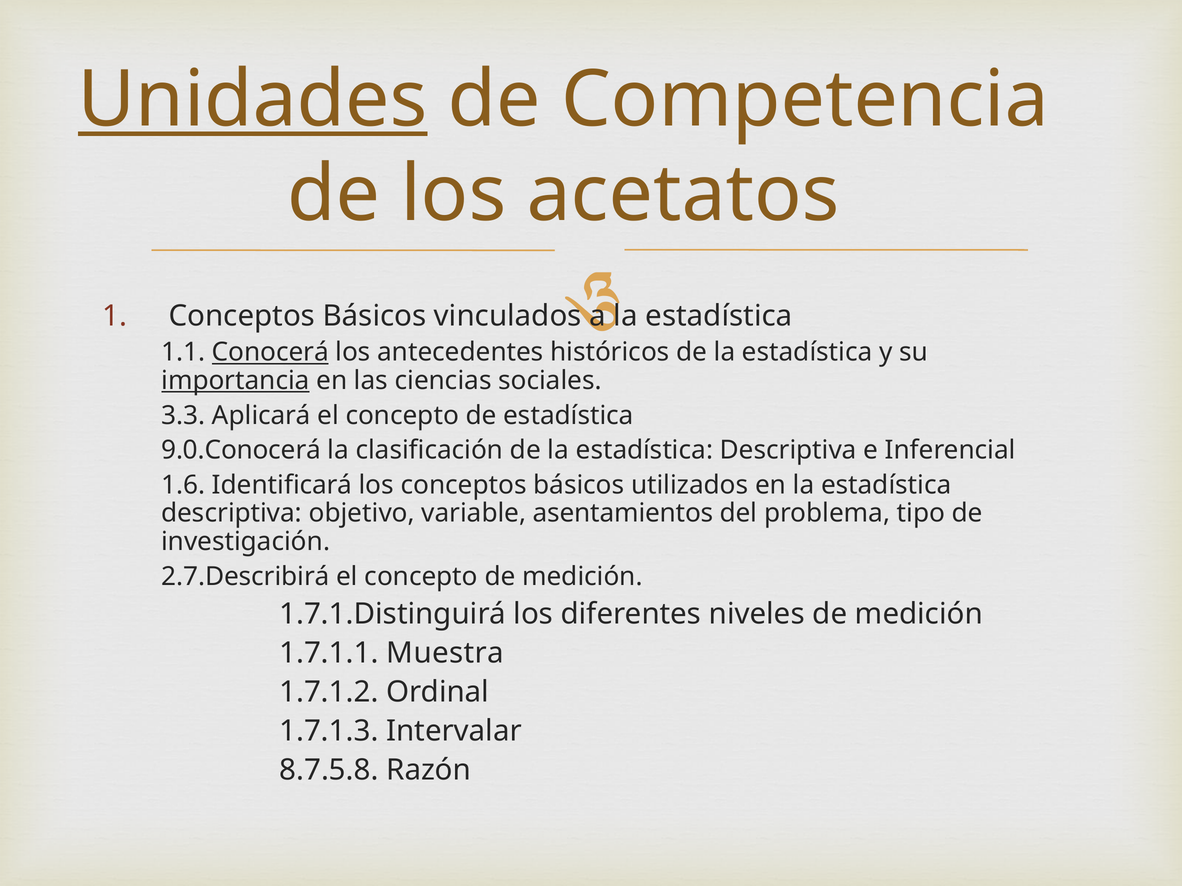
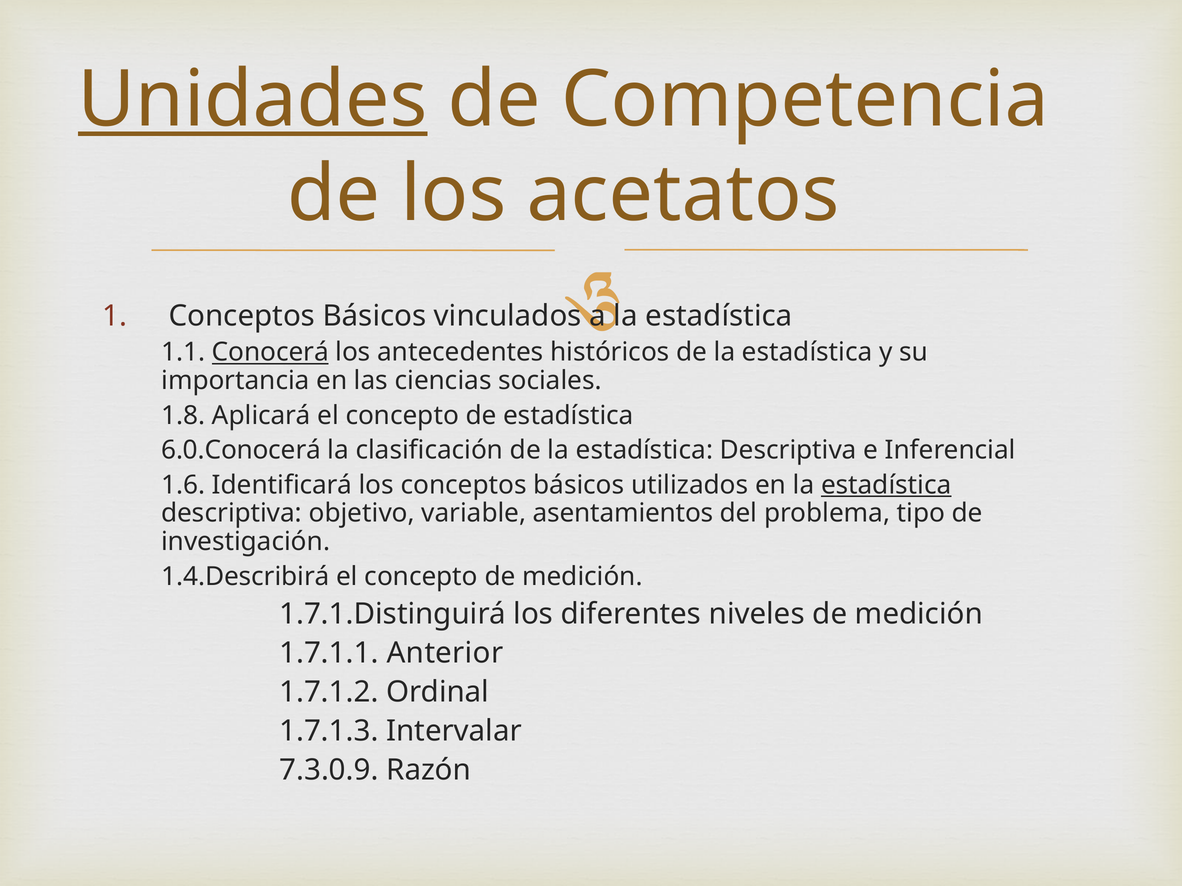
importancia underline: present -> none
3.3: 3.3 -> 1.8
9.0.Conocerá: 9.0.Conocerá -> 6.0.Conocerá
estadística at (886, 485) underline: none -> present
2.7.Describirá: 2.7.Describirá -> 1.4.Describirá
Muestra: Muestra -> Anterior
8.7.5.8: 8.7.5.8 -> 7.3.0.9
